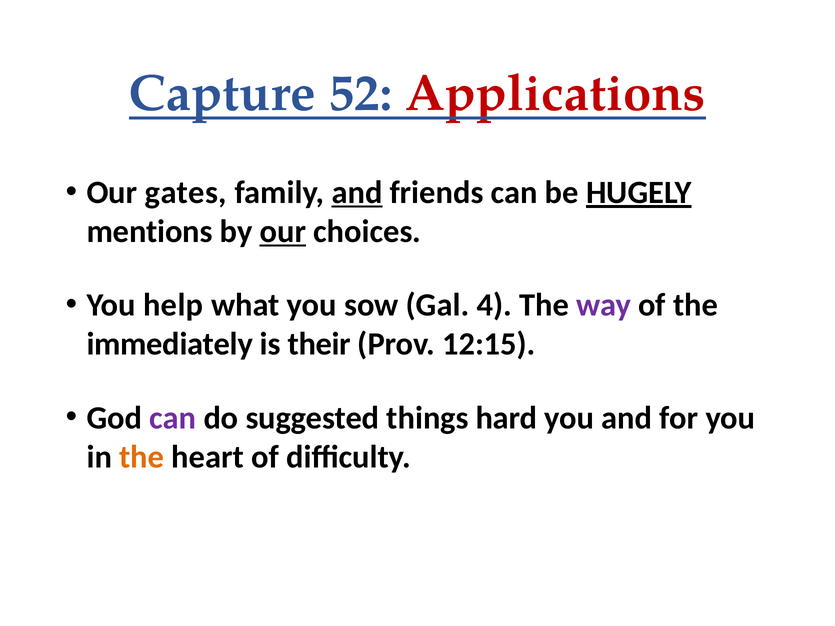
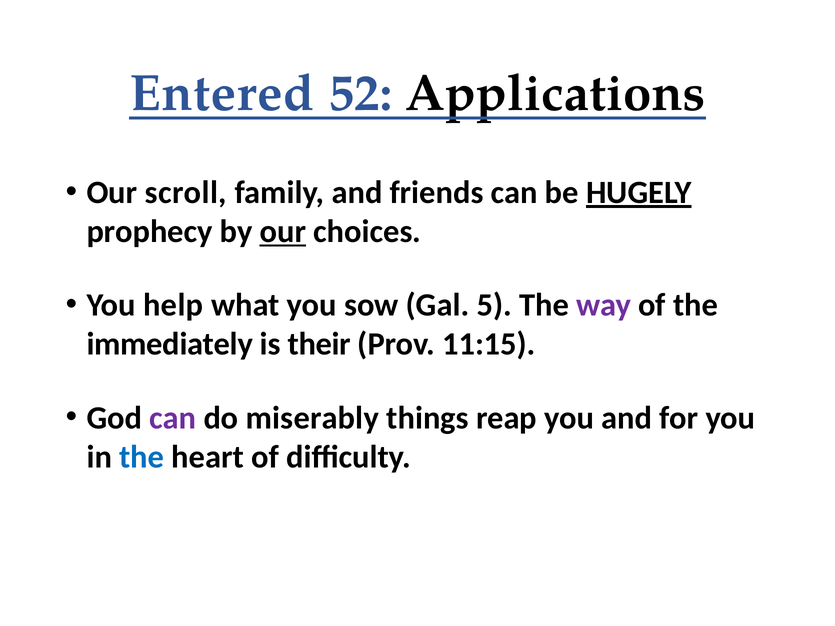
Capture: Capture -> Entered
Applications colour: red -> black
gates: gates -> scroll
and at (357, 193) underline: present -> none
mentions: mentions -> prophecy
4: 4 -> 5
12:15: 12:15 -> 11:15
suggested: suggested -> miserably
hard: hard -> reap
the at (142, 457) colour: orange -> blue
